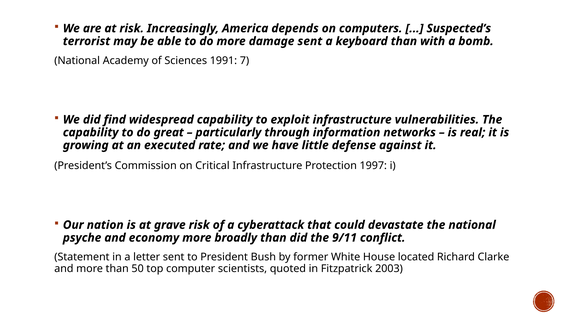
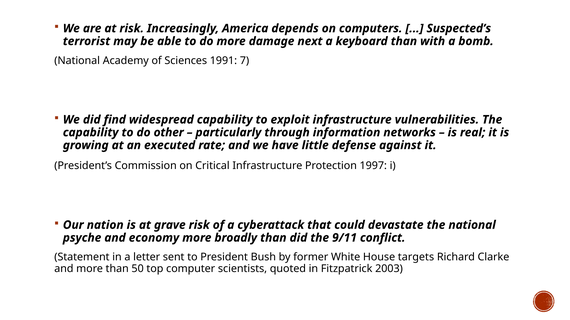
damage sent: sent -> next
great: great -> other
located: located -> targets
